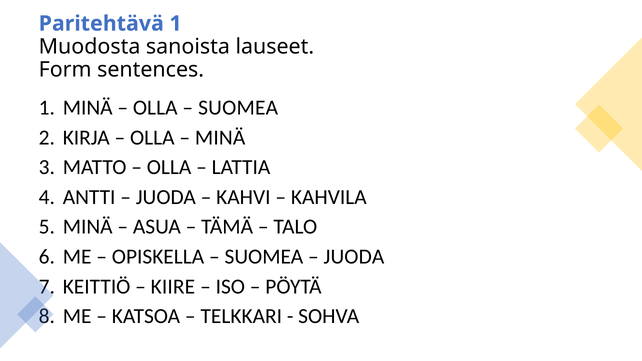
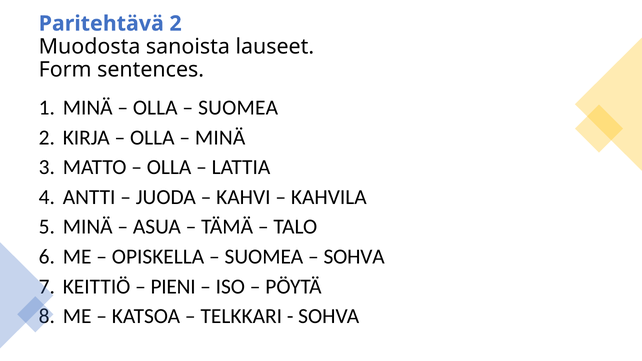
Paritehtävä 1: 1 -> 2
JUODA at (354, 257): JUODA -> SOHVA
KIIRE: KIIRE -> PIENI
